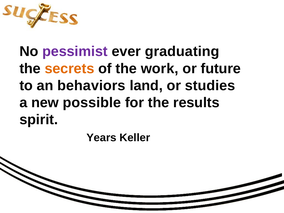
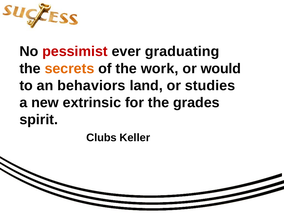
pessimist colour: purple -> red
future: future -> would
possible: possible -> extrinsic
results: results -> grades
Years: Years -> Clubs
